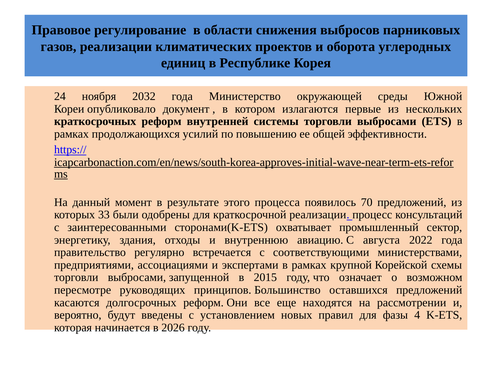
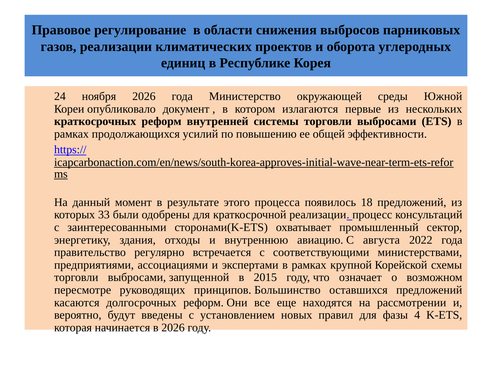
ноября 2032: 2032 -> 2026
70: 70 -> 18
